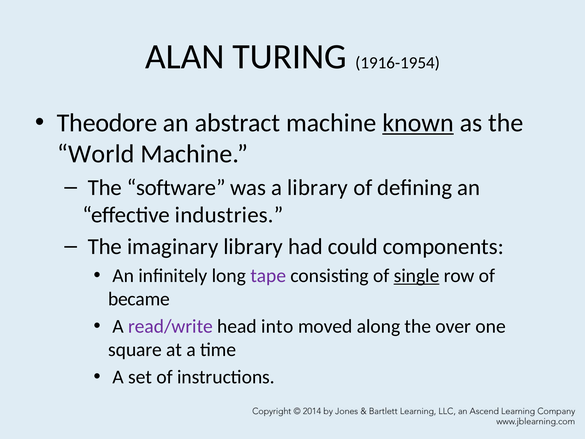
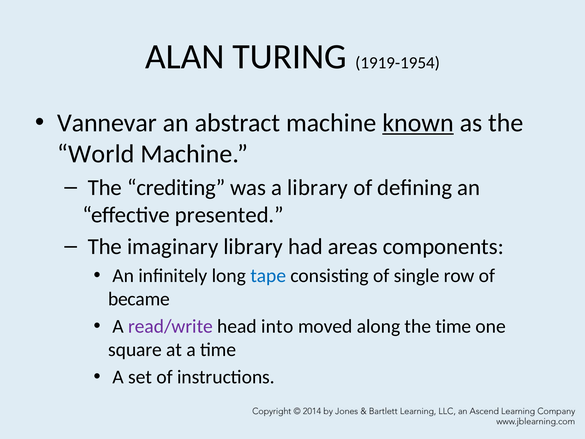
1916-1954: 1916-1954 -> 1919-1954
Theodore: Theodore -> Vannevar
software: software -> crediting
industries: industries -> presented
could: could -> areas
tape colour: purple -> blue
single underline: present -> none
the over: over -> time
